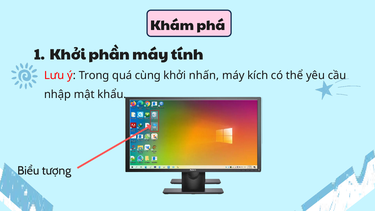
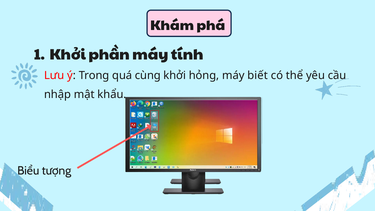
nhấn: nhấn -> hỏng
kích: kích -> biết
